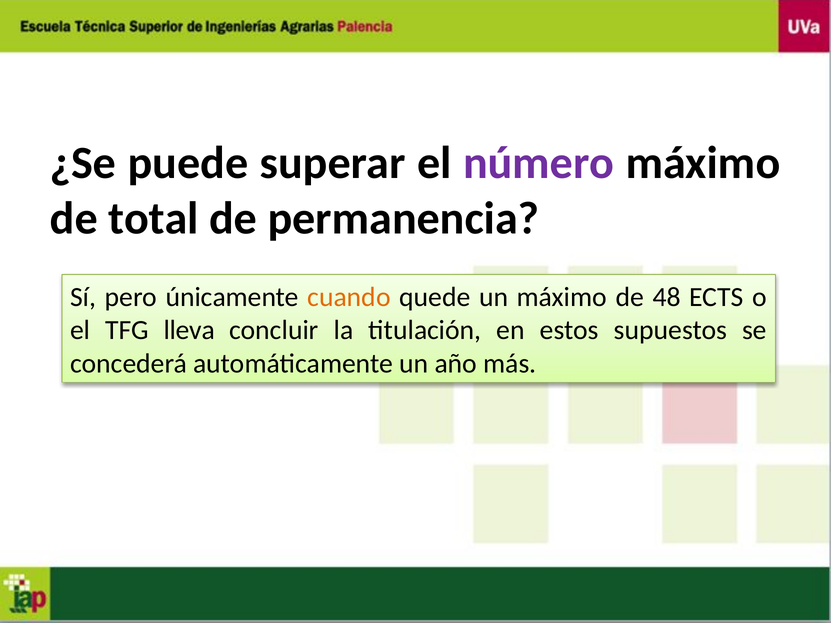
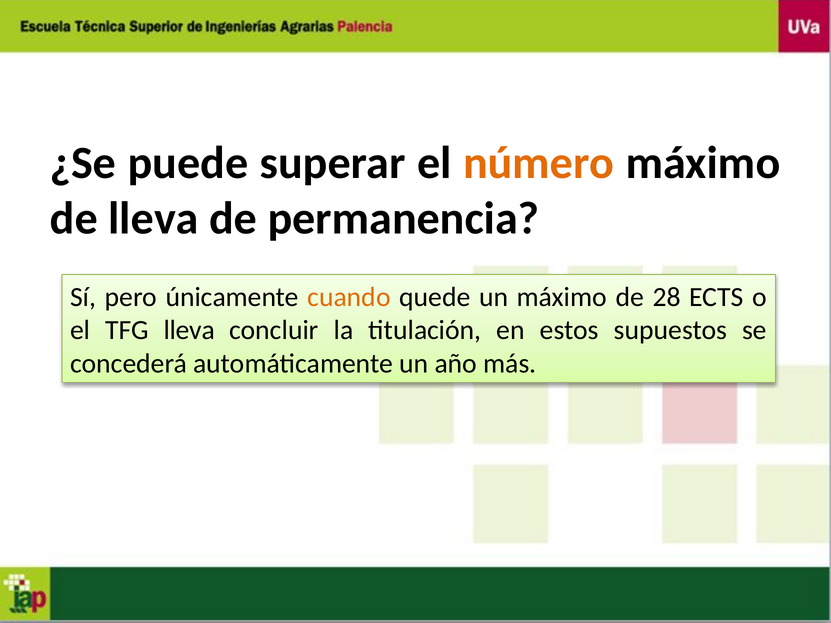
número colour: purple -> orange
de total: total -> lleva
48: 48 -> 28
